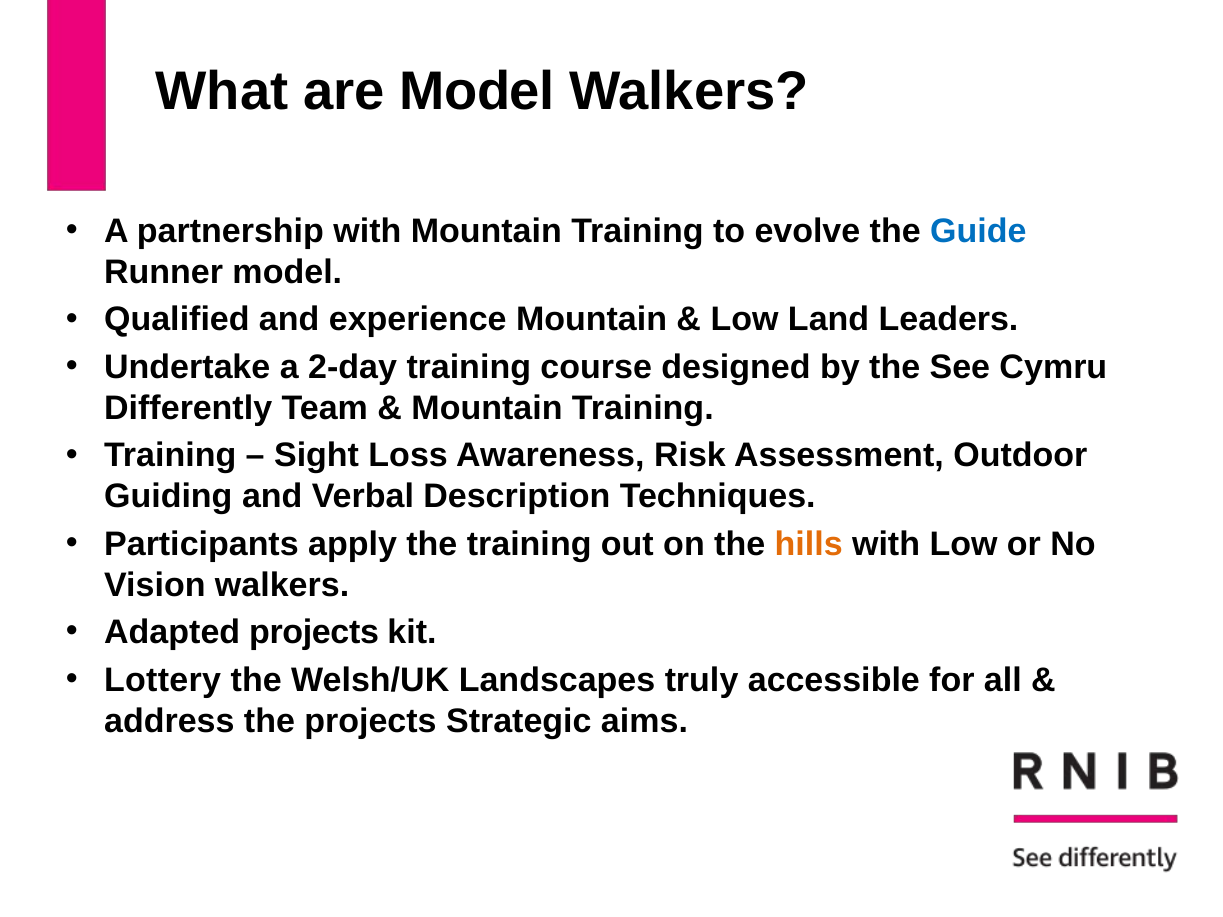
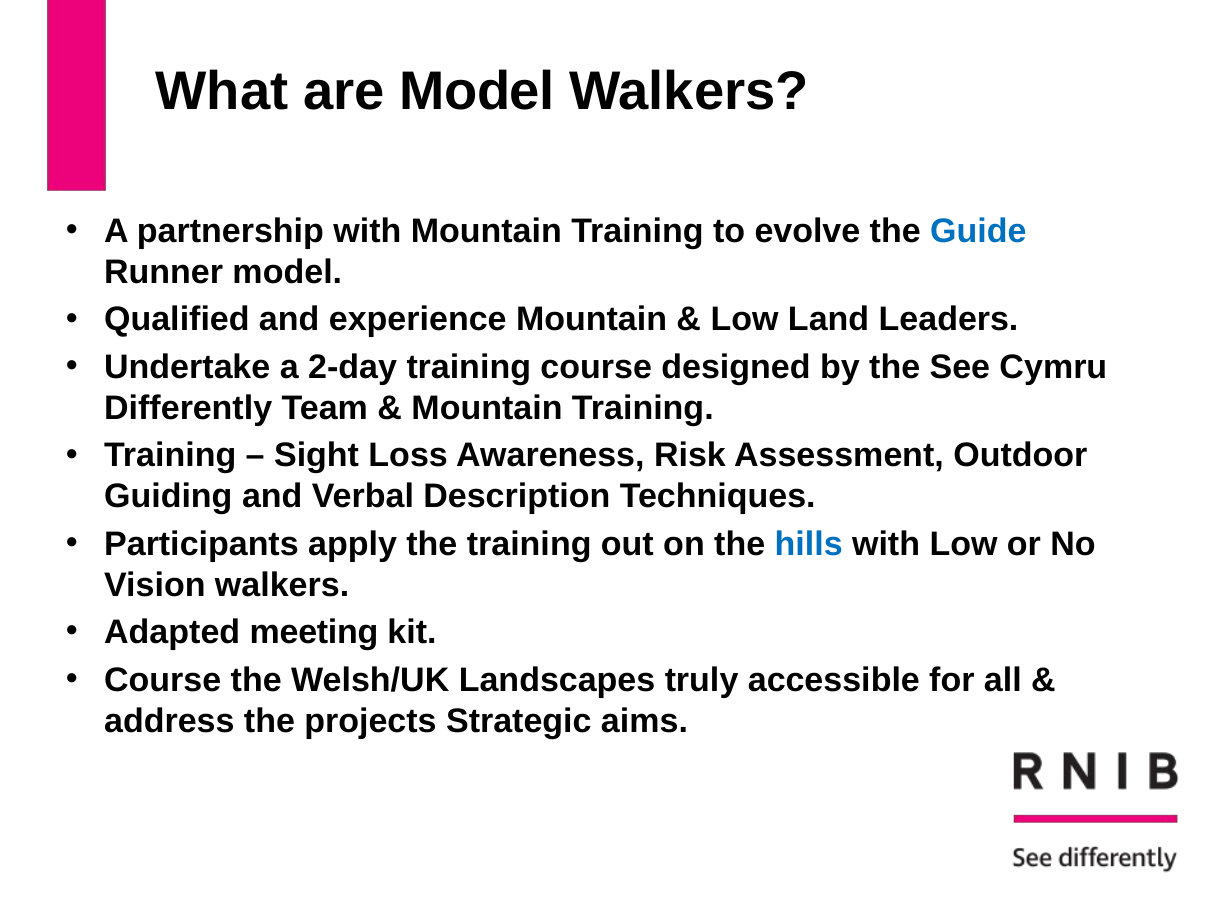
hills colour: orange -> blue
Adapted projects: projects -> meeting
Lottery at (163, 680): Lottery -> Course
